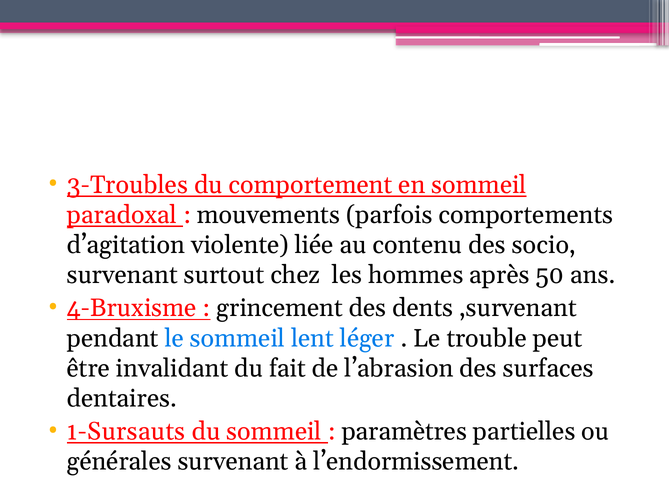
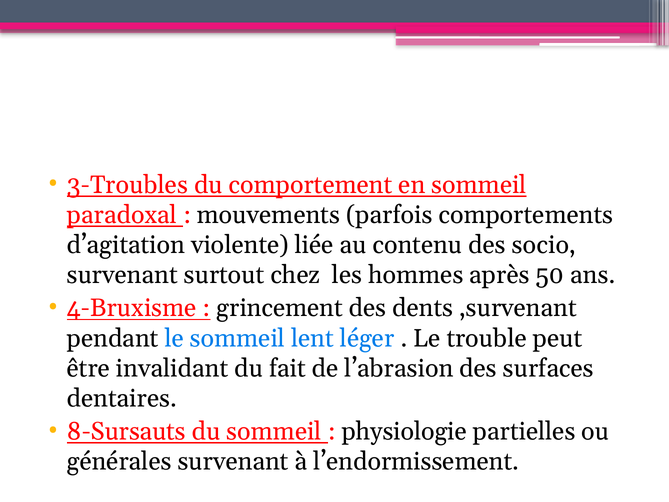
1-Sursauts: 1-Sursauts -> 8-Sursauts
paramètres: paramètres -> physiologie
